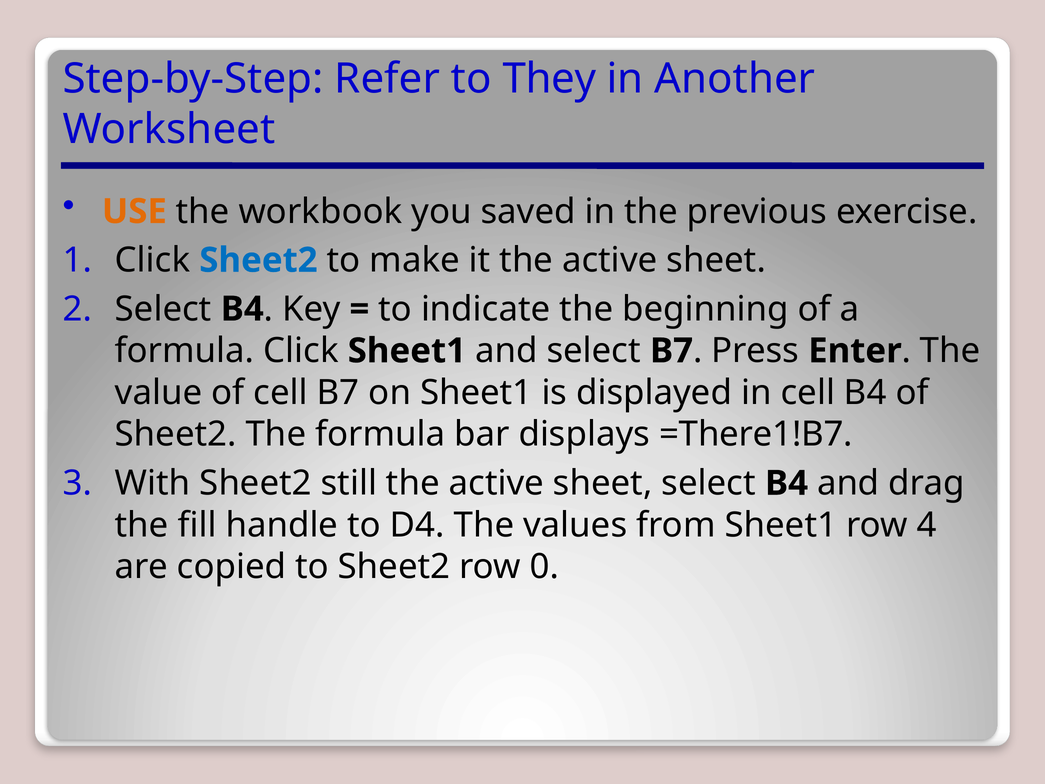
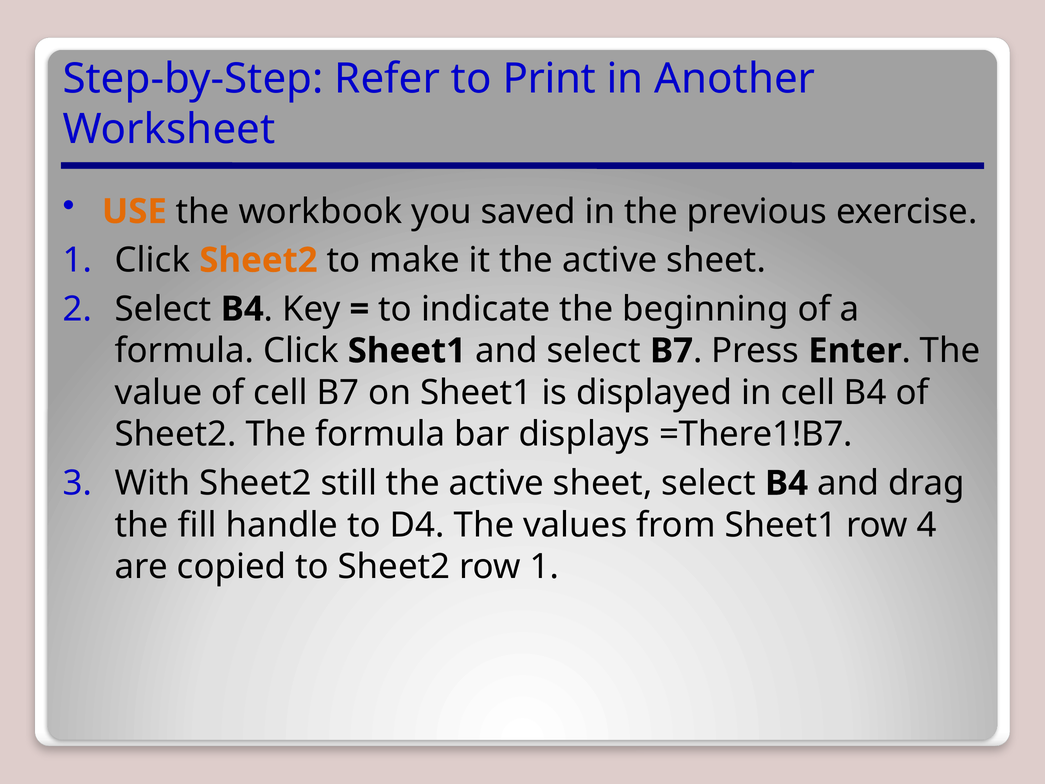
They: They -> Print
Sheet2 at (258, 260) colour: blue -> orange
row 0: 0 -> 1
